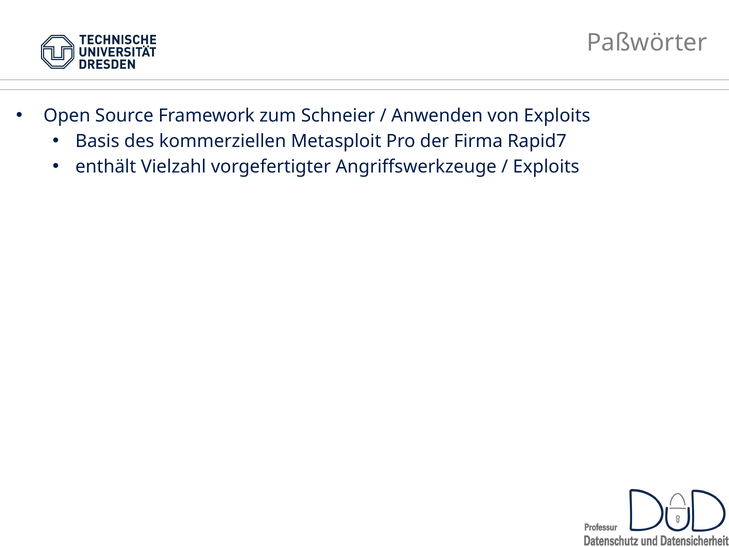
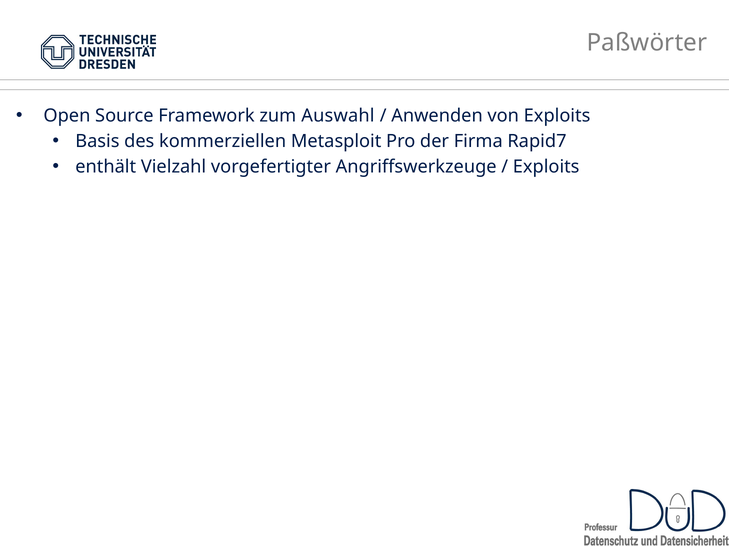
Schneier: Schneier -> Auswahl
